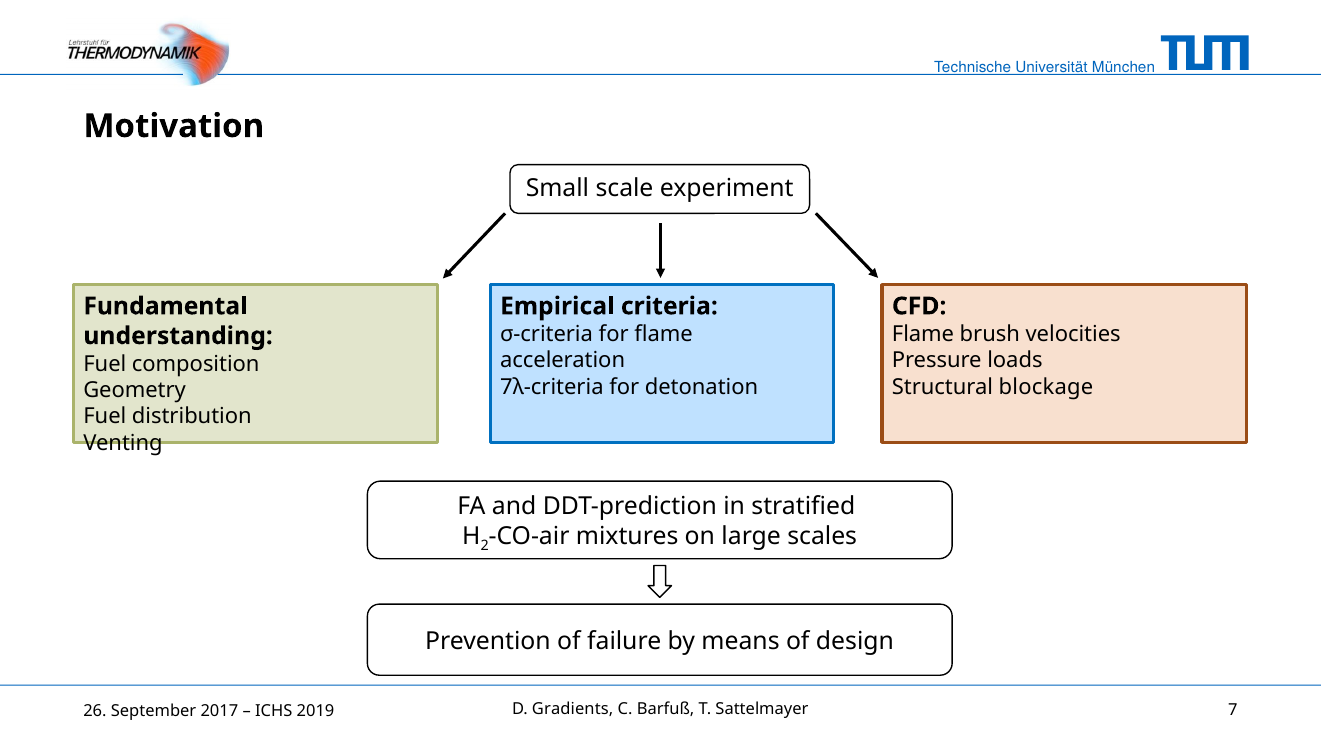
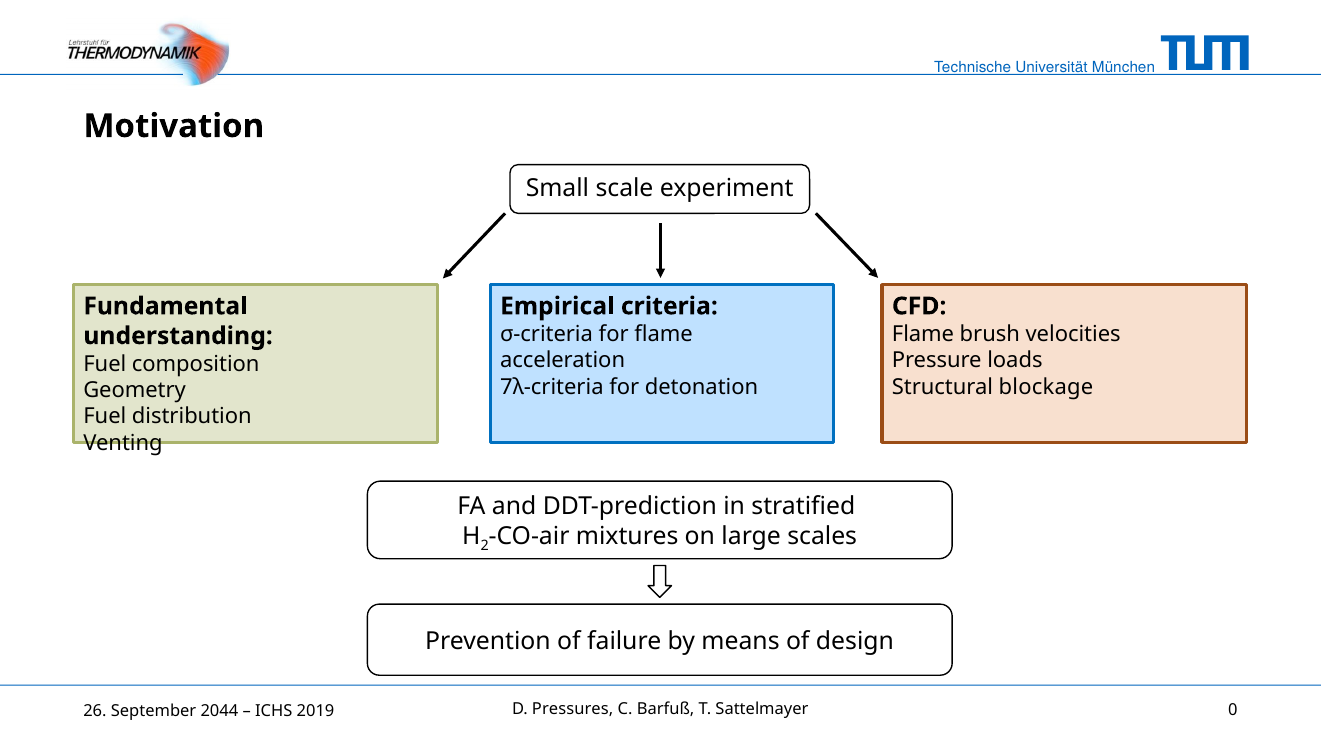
Gradients: Gradients -> Pressures
2017: 2017 -> 2044
7: 7 -> 0
